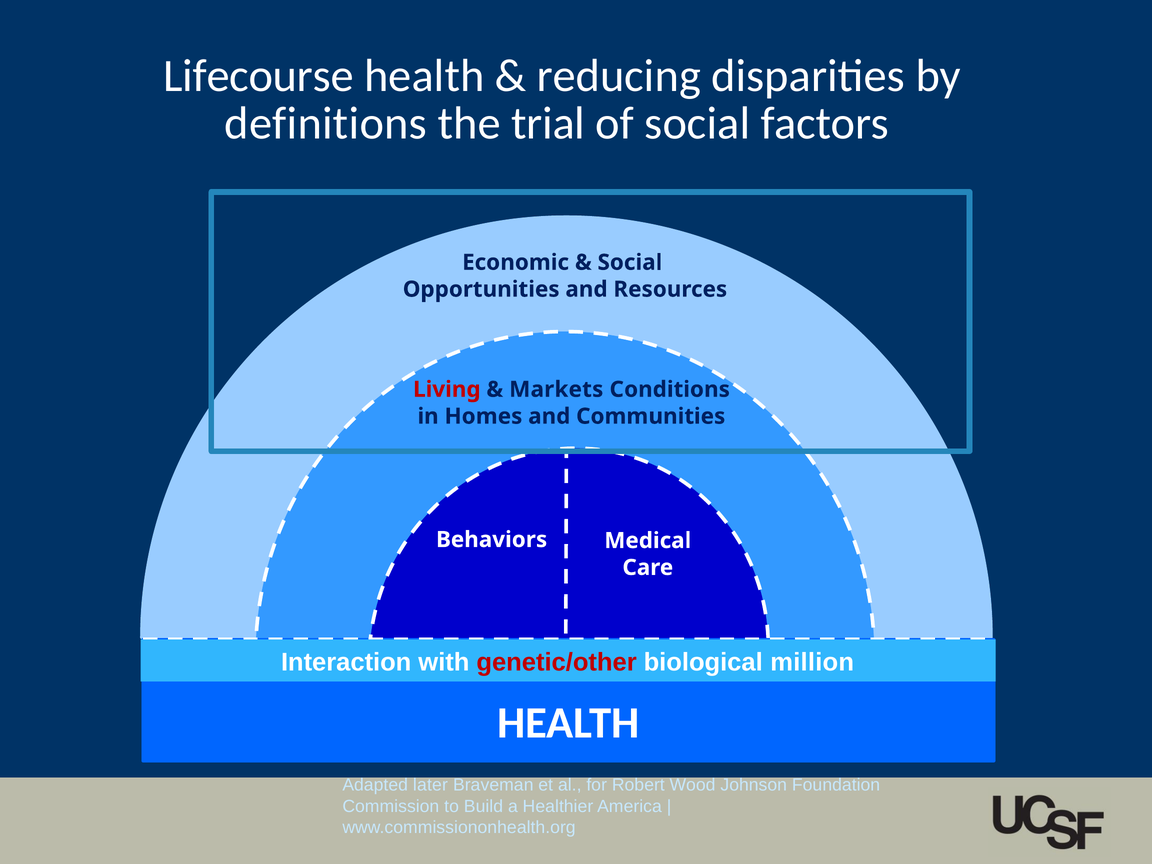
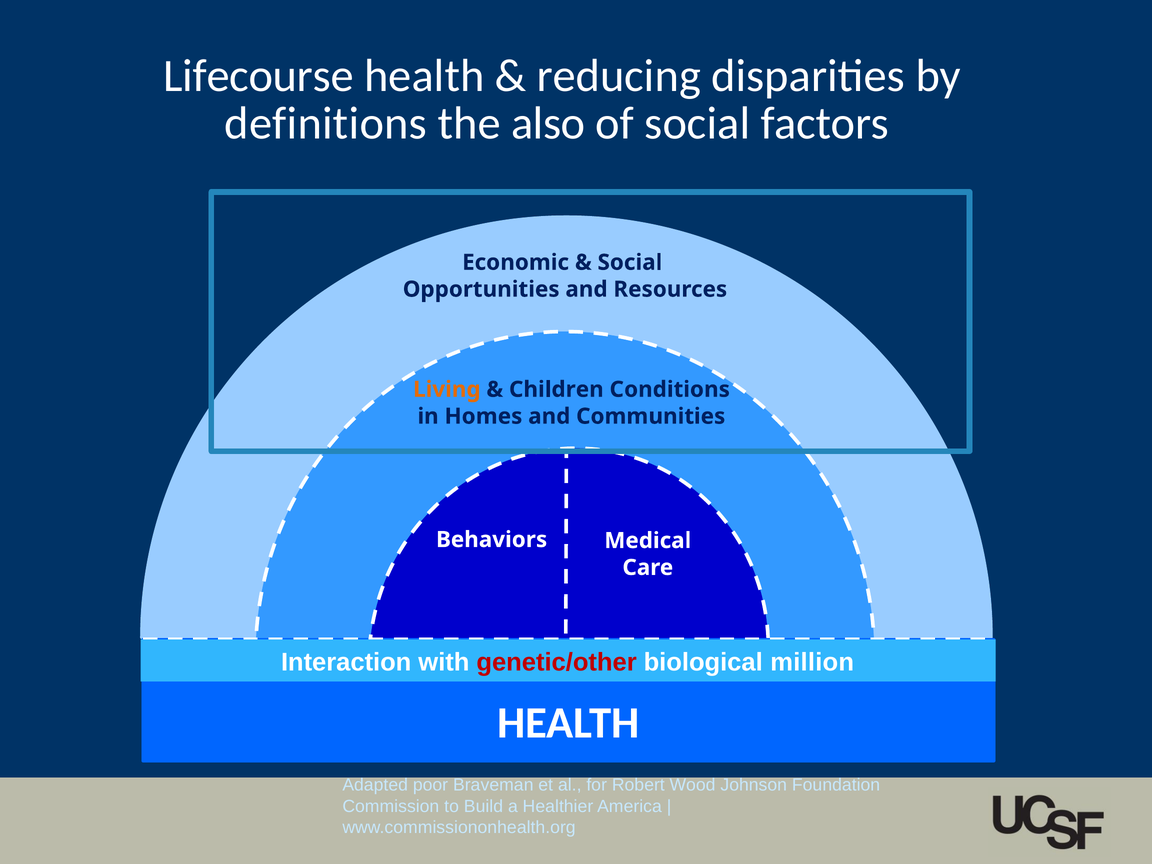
trial: trial -> also
Living colour: red -> orange
Markets: Markets -> Children
later: later -> poor
